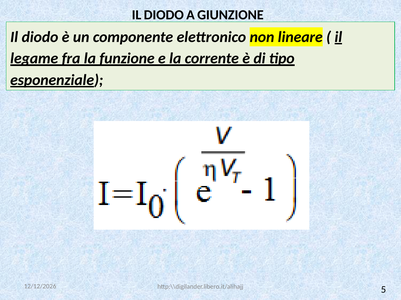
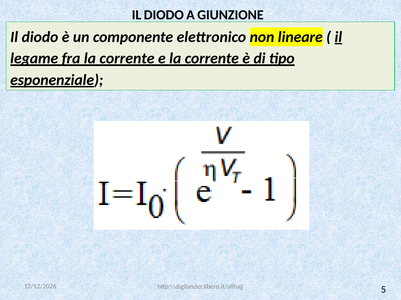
fra la funzione: funzione -> corrente
